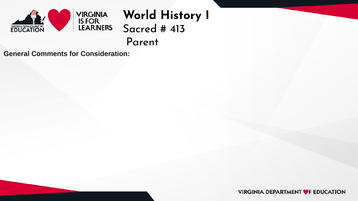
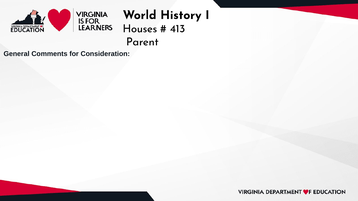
Sacred: Sacred -> Houses
